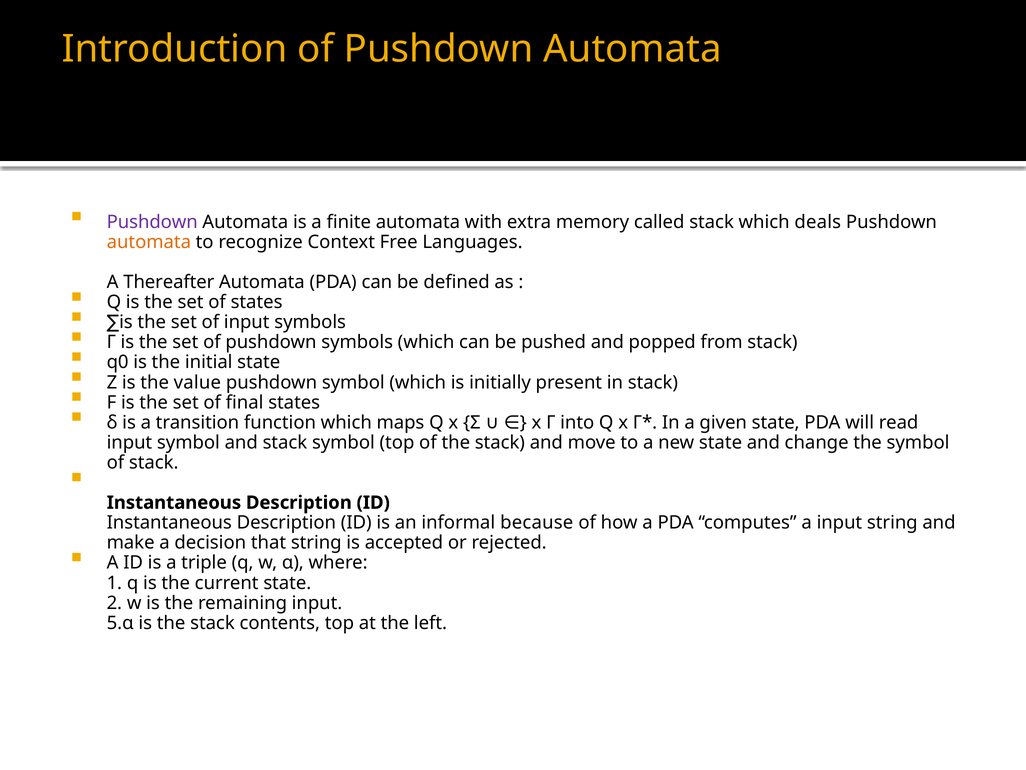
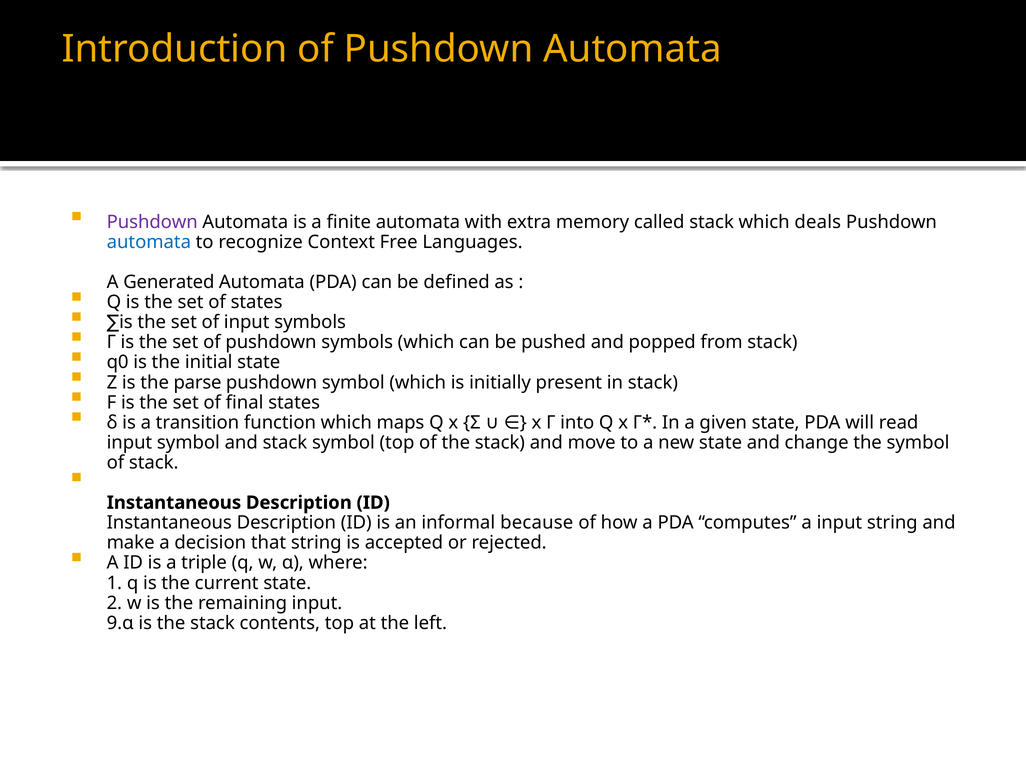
automata at (149, 242) colour: orange -> blue
Thereafter: Thereafter -> Generated
value: value -> parse
5.α: 5.α -> 9.α
